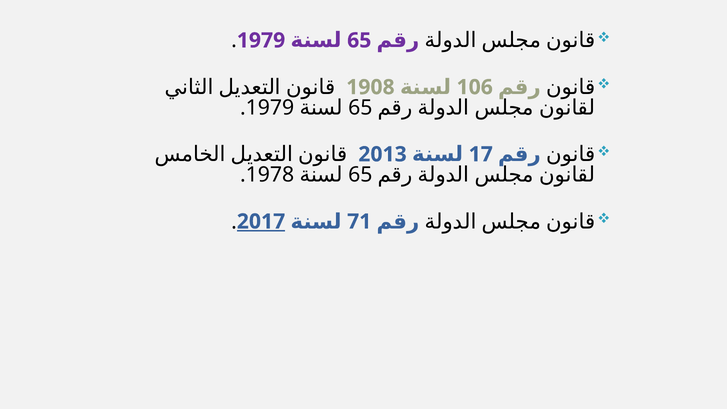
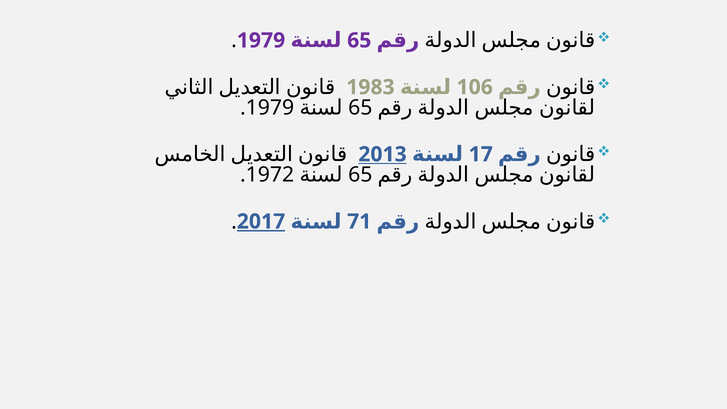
1908: 1908 -> 1983
2013 underline: none -> present
1978: 1978 -> 1972
